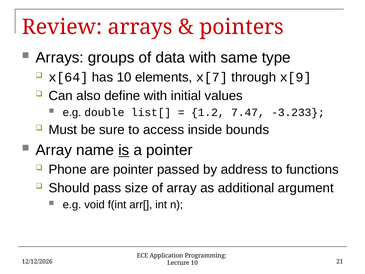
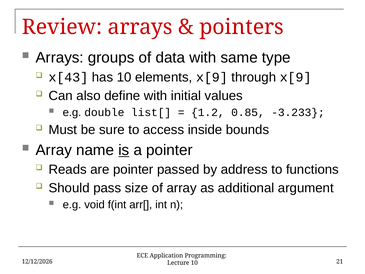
x[64: x[64 -> x[43
elements x[7: x[7 -> x[9
7.47: 7.47 -> 0.85
Phone: Phone -> Reads
